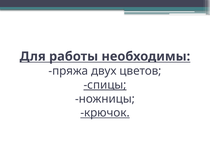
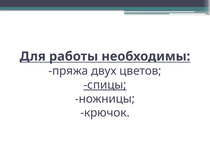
крючок underline: present -> none
